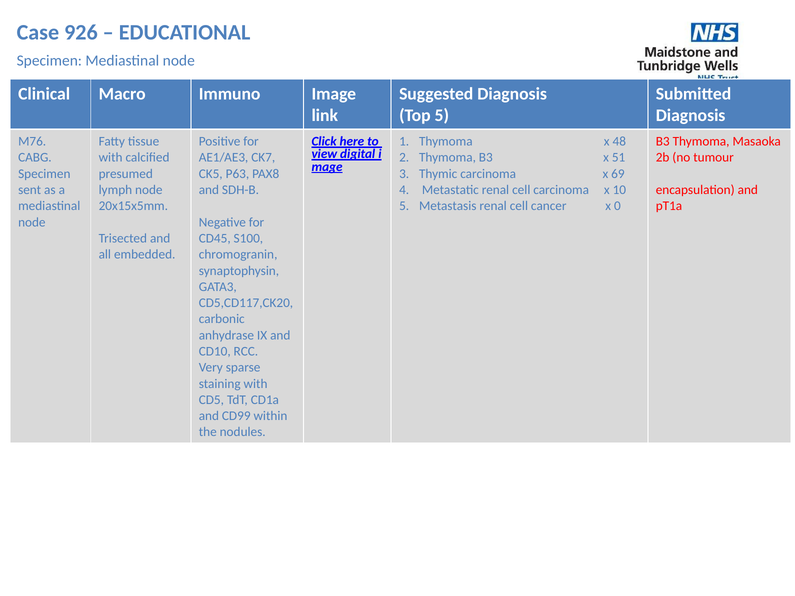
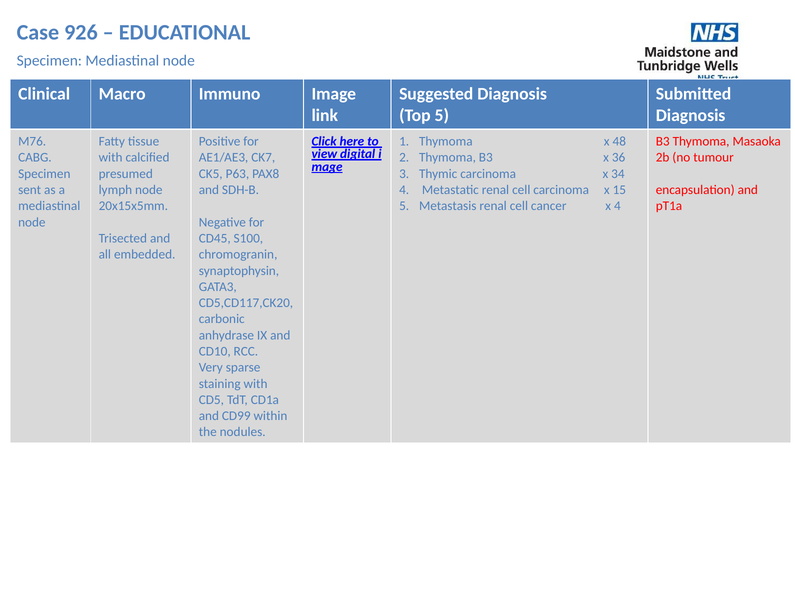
51: 51 -> 36
69: 69 -> 34
10: 10 -> 15
x 0: 0 -> 4
